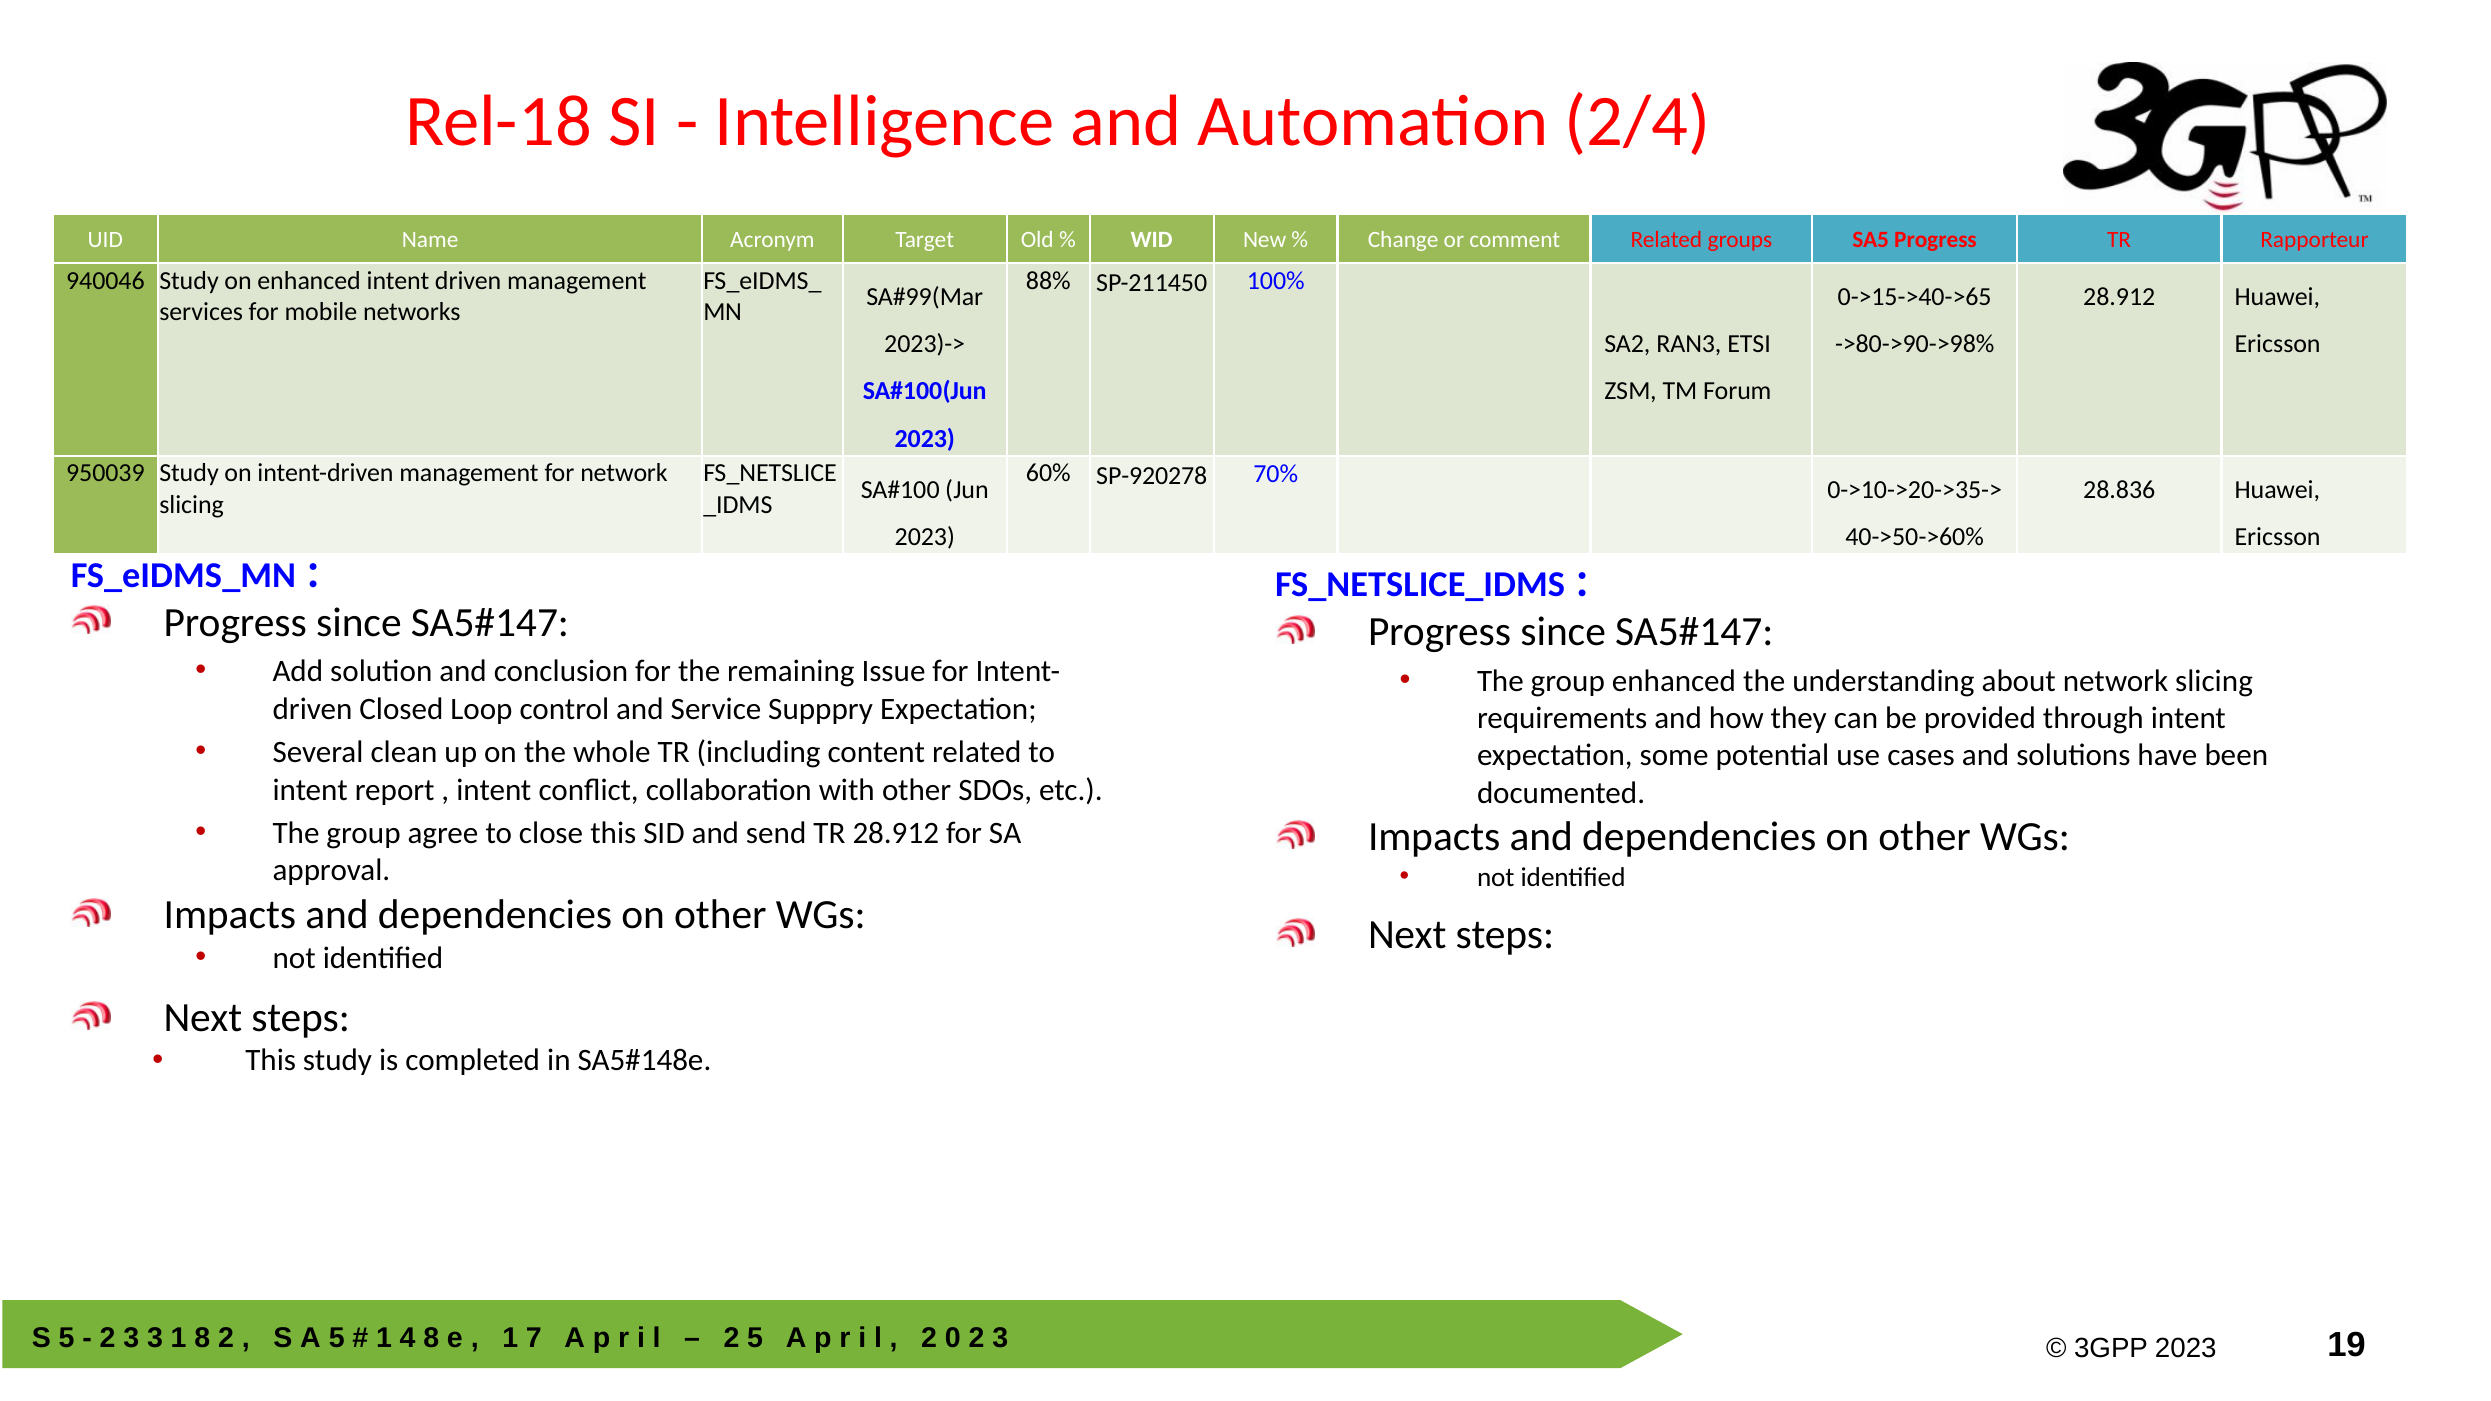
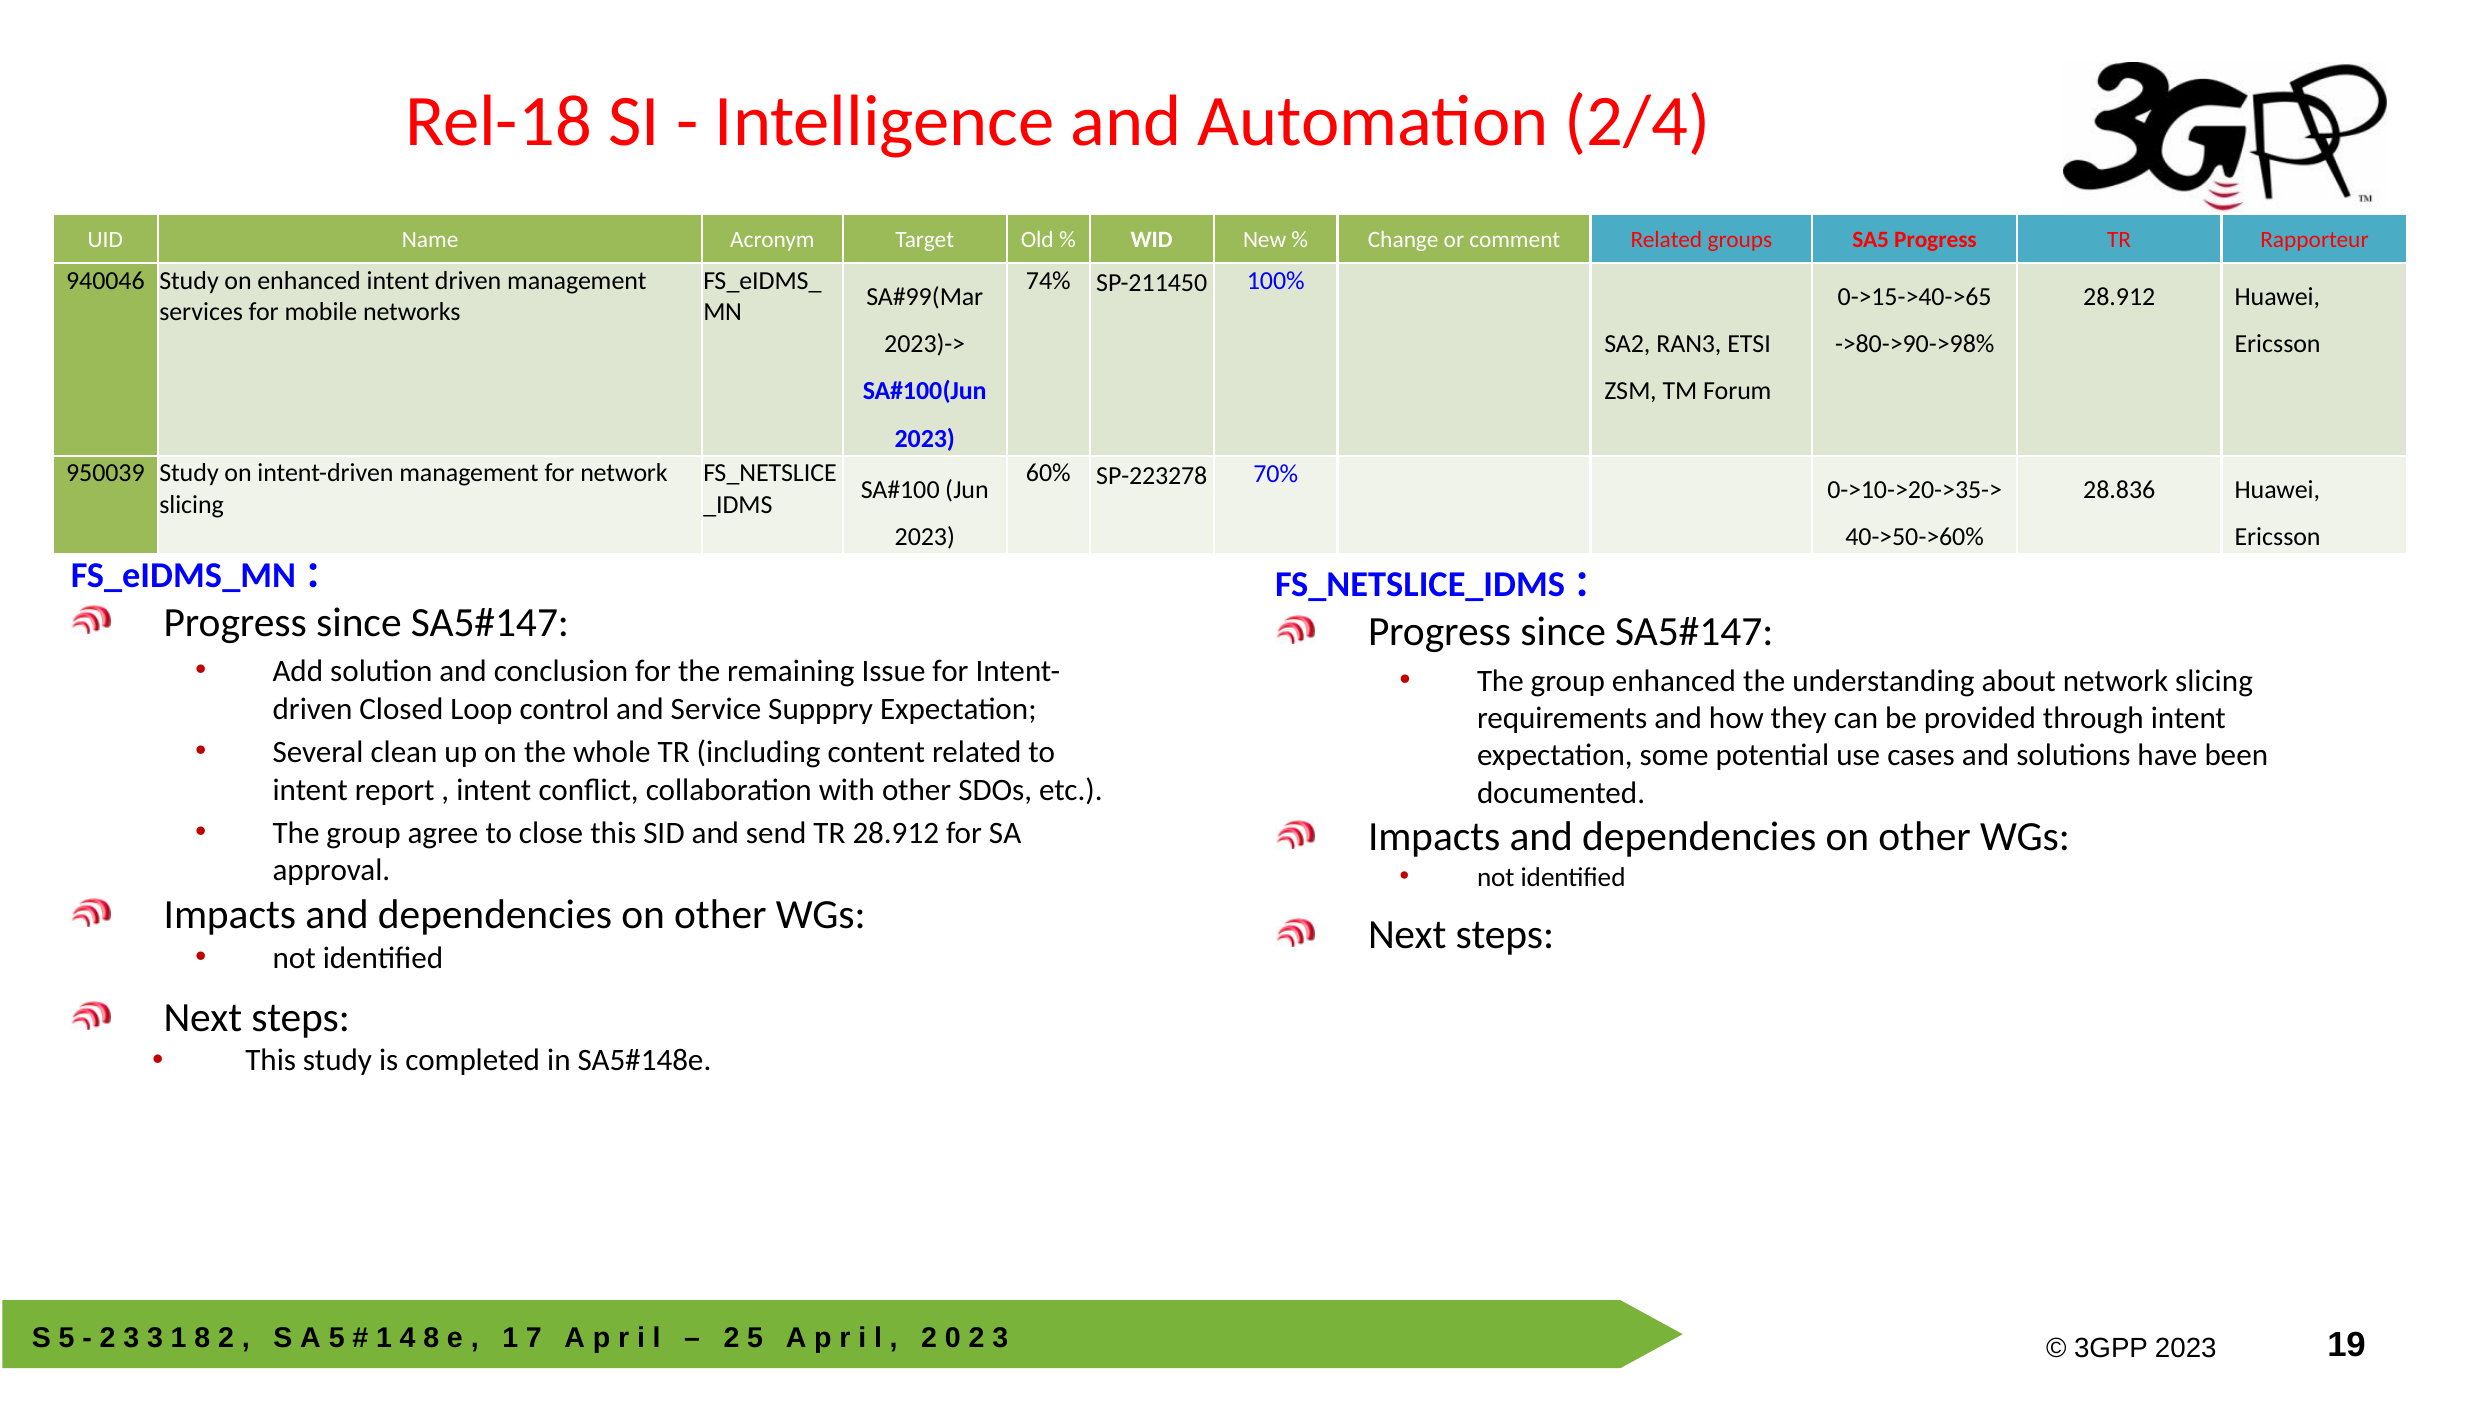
88%: 88% -> 74%
SP-920278: SP-920278 -> SP-223278
